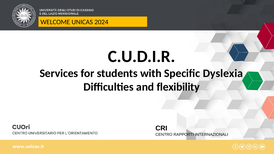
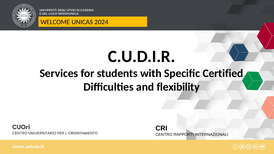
Dyslexia: Dyslexia -> Certified
